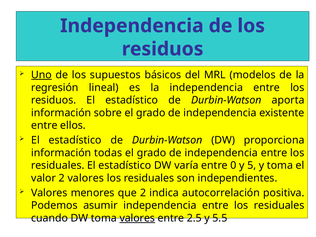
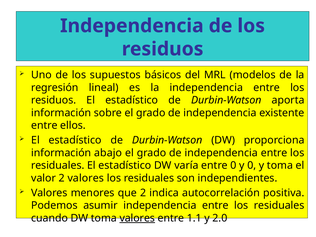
Uno underline: present -> none
todas: todas -> abajo
y 5: 5 -> 0
2.5: 2.5 -> 1.1
5.5: 5.5 -> 2.0
